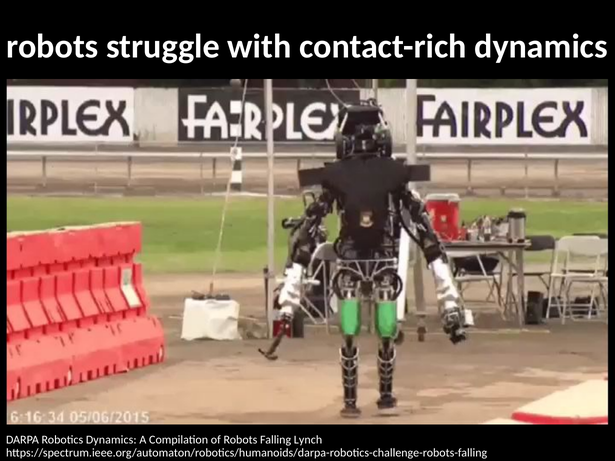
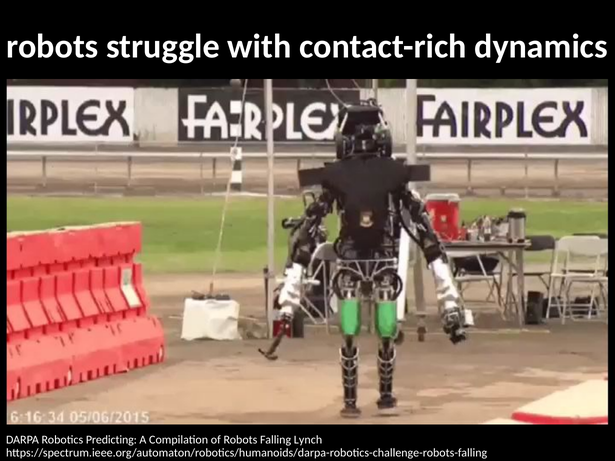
Robotics Dynamics: Dynamics -> Predicting
